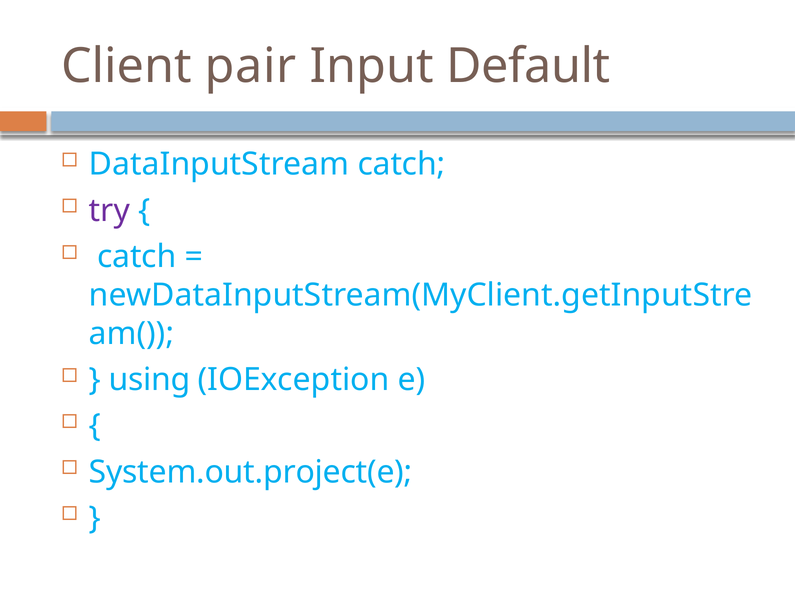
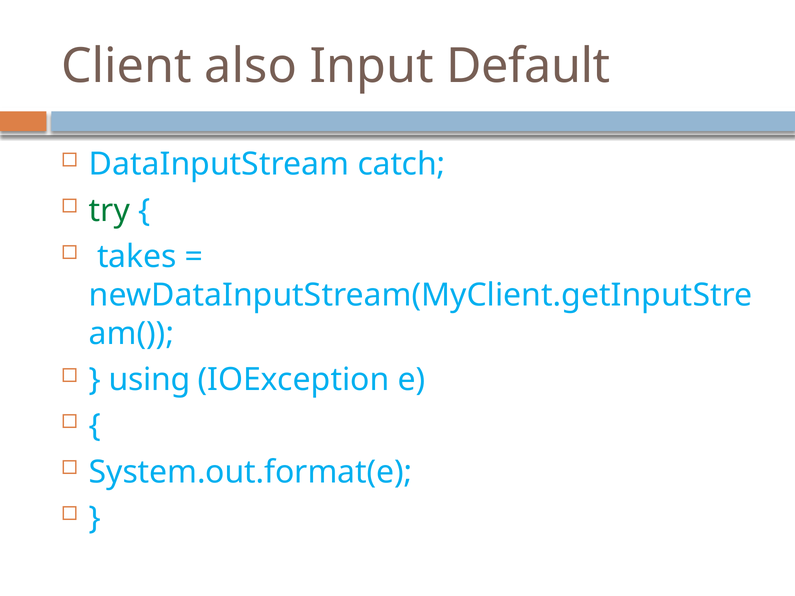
pair: pair -> also
try colour: purple -> green
catch at (137, 257): catch -> takes
System.out.project(e: System.out.project(e -> System.out.format(e
